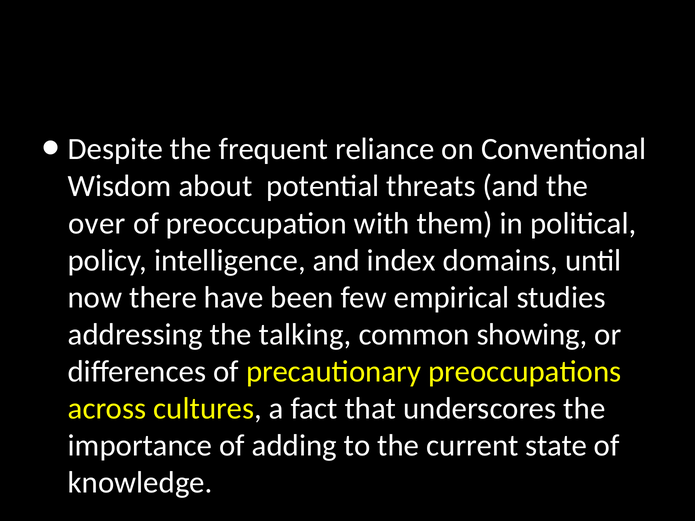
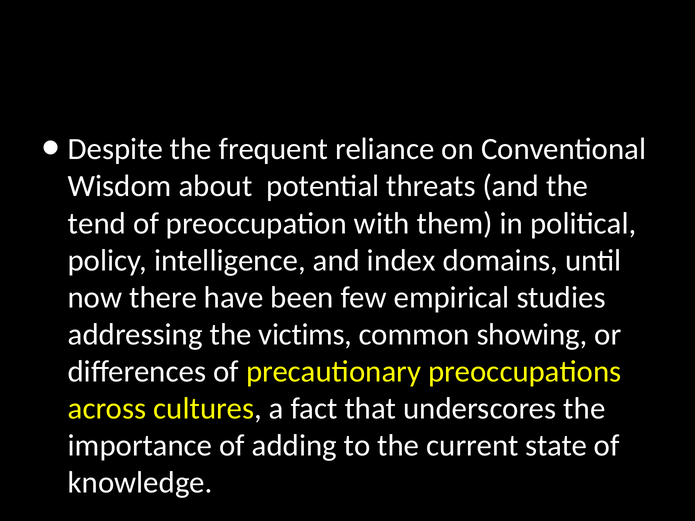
over: over -> tend
talking: talking -> victims
